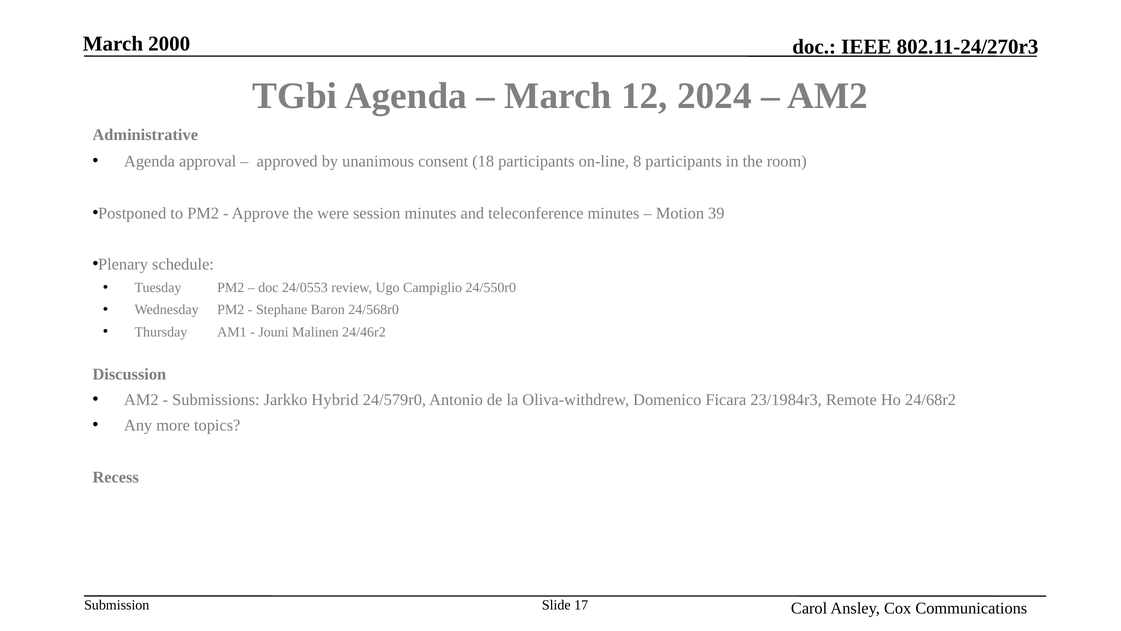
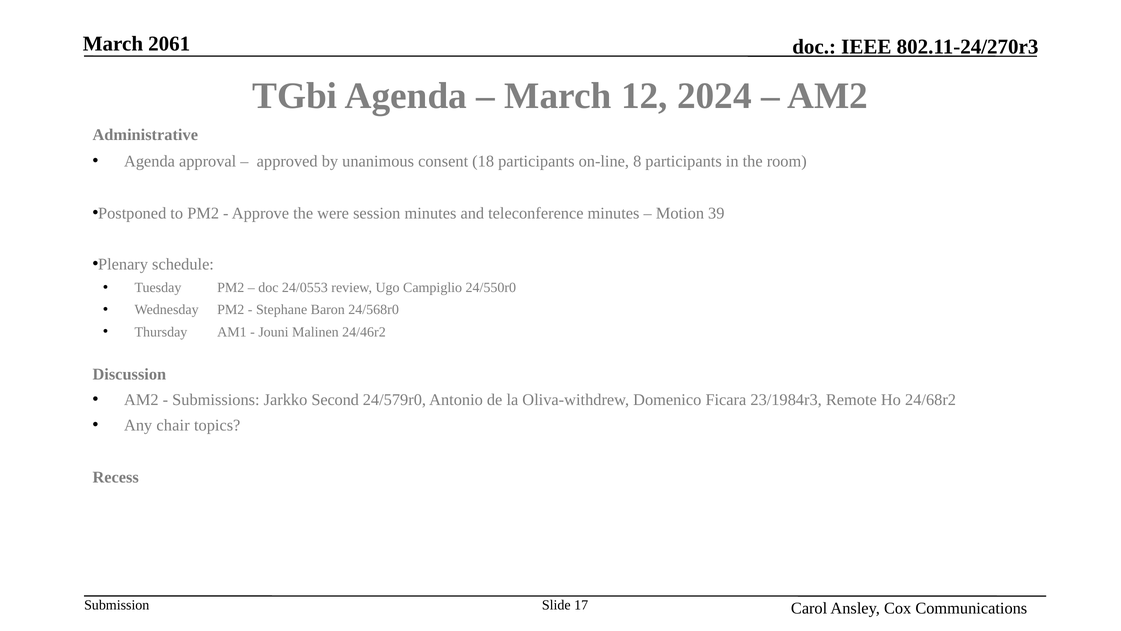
2000: 2000 -> 2061
Hybrid: Hybrid -> Second
more: more -> chair
